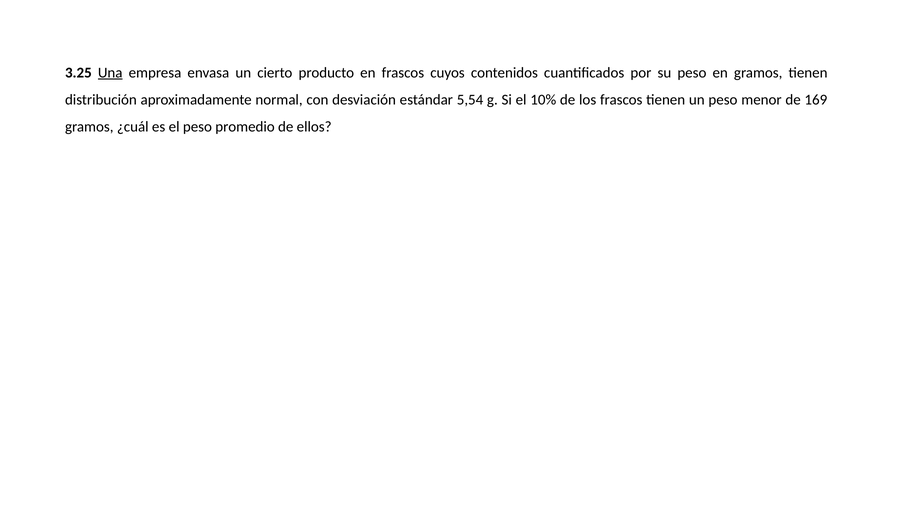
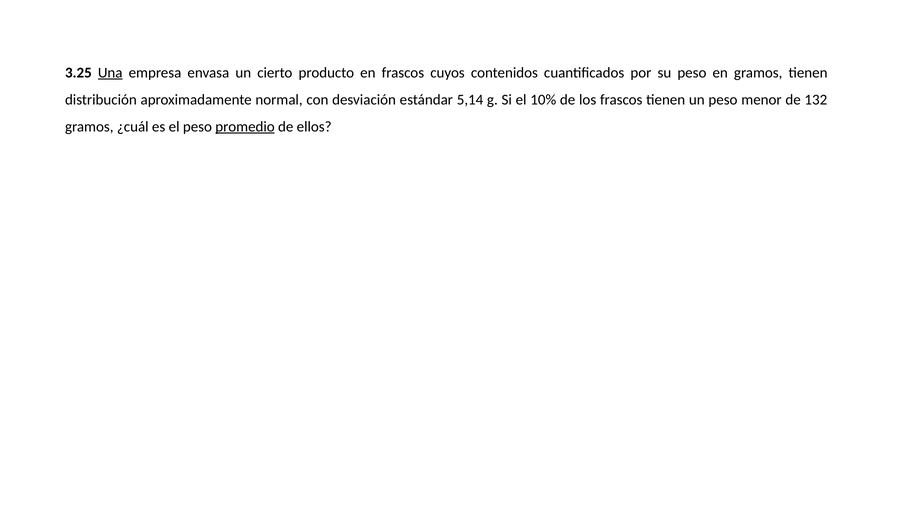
5,54: 5,54 -> 5,14
169: 169 -> 132
promedio underline: none -> present
